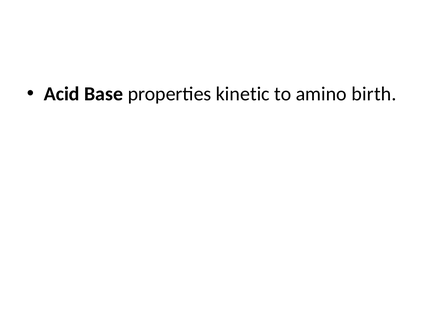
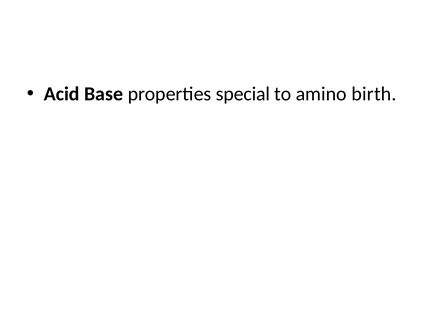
kinetic: kinetic -> special
